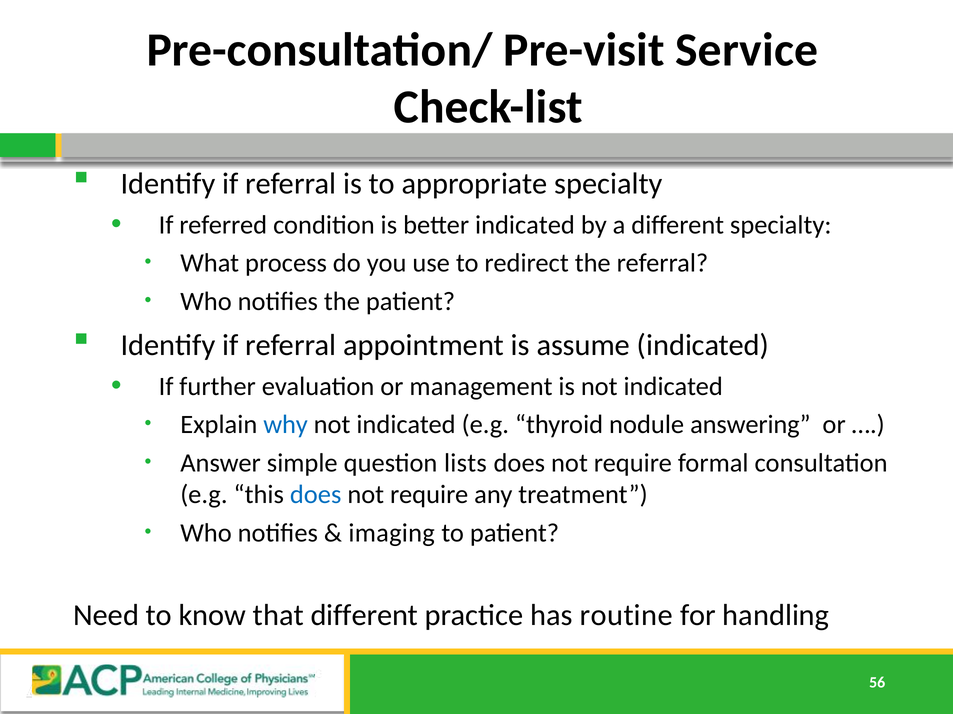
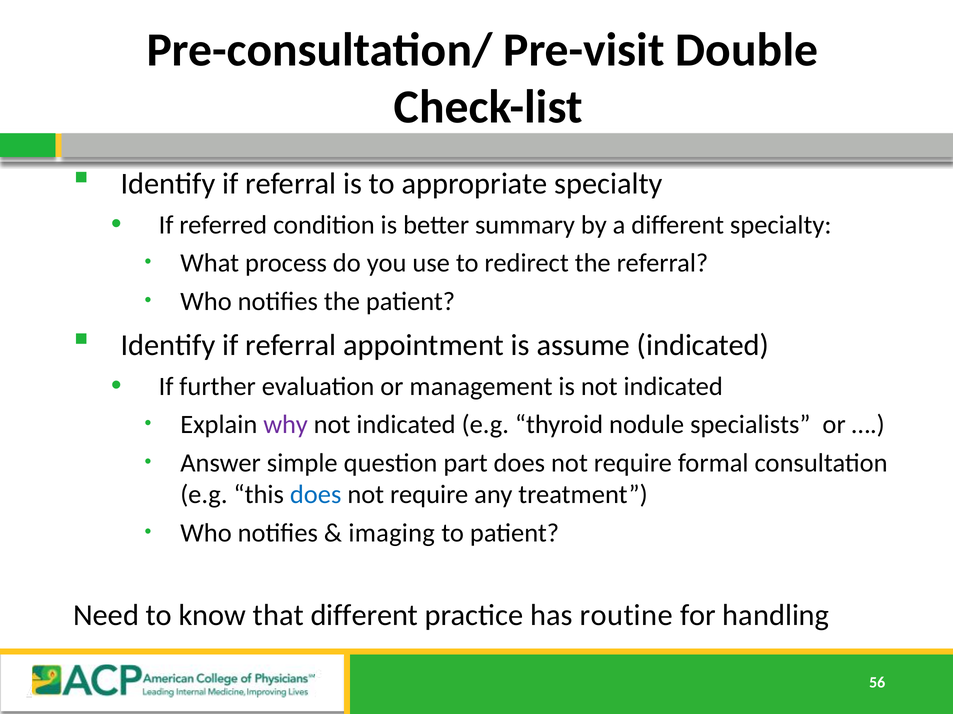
Service: Service -> Double
better indicated: indicated -> summary
why colour: blue -> purple
answering: answering -> specialists
lists: lists -> part
